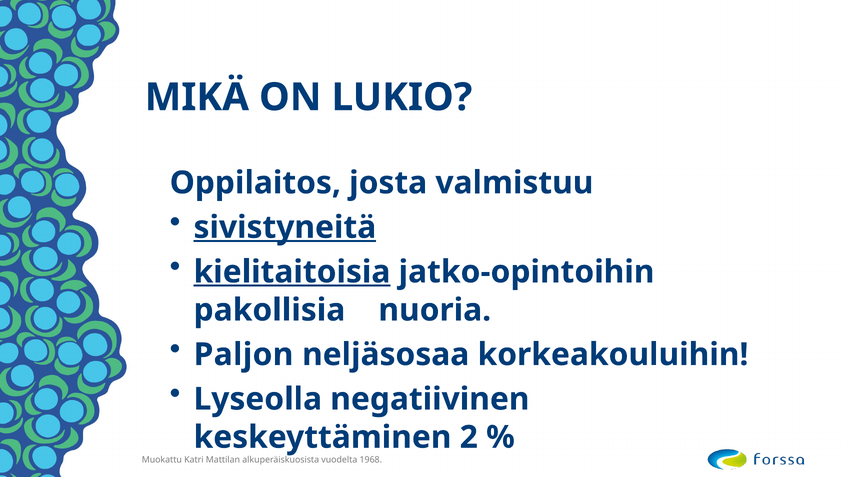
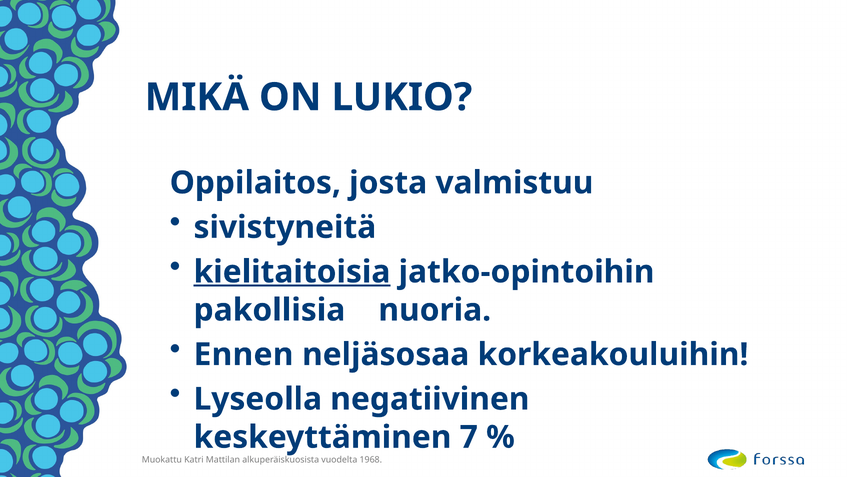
sivistyneitä underline: present -> none
Paljon: Paljon -> Ennen
2: 2 -> 7
